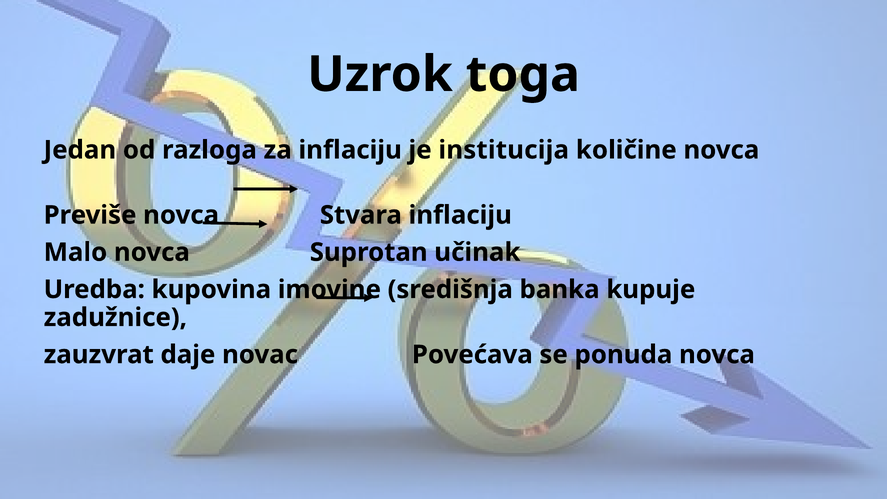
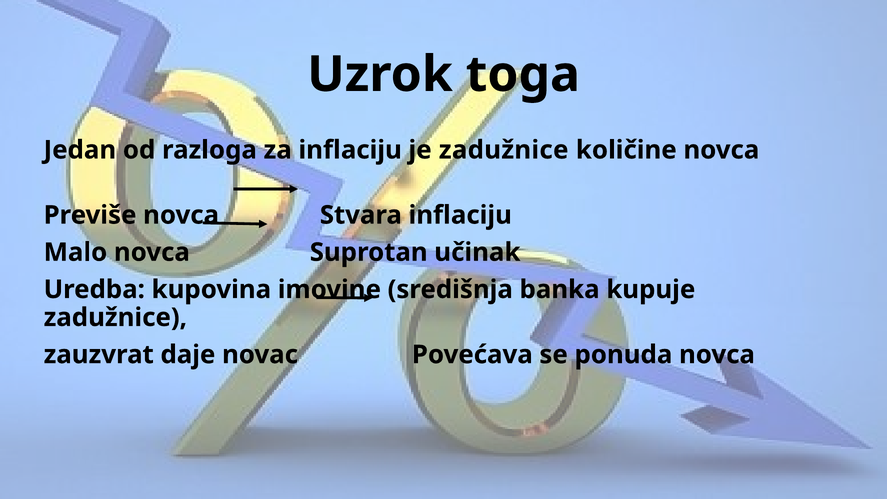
je institucija: institucija -> zadužnice
